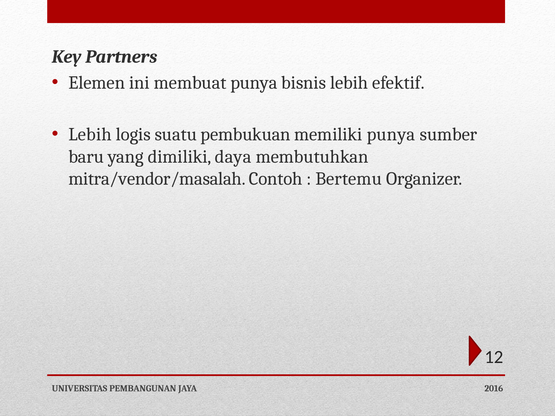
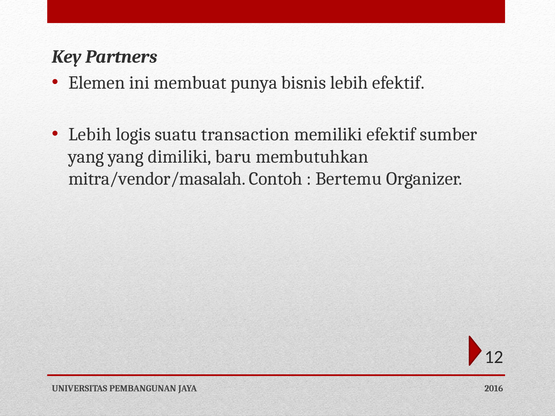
pembukuan: pembukuan -> transaction
memiliki punya: punya -> efektif
baru at (86, 157): baru -> yang
daya: daya -> baru
